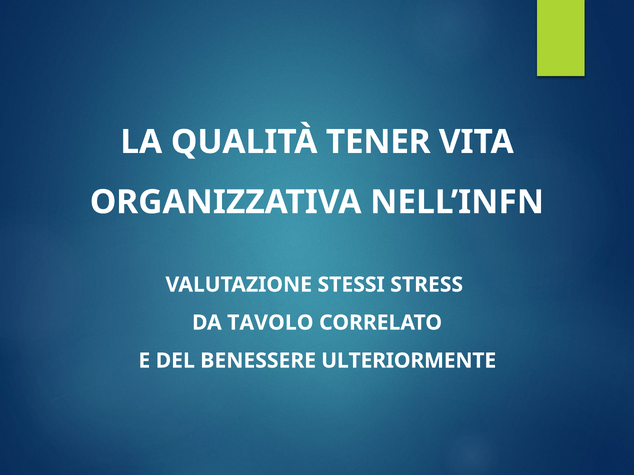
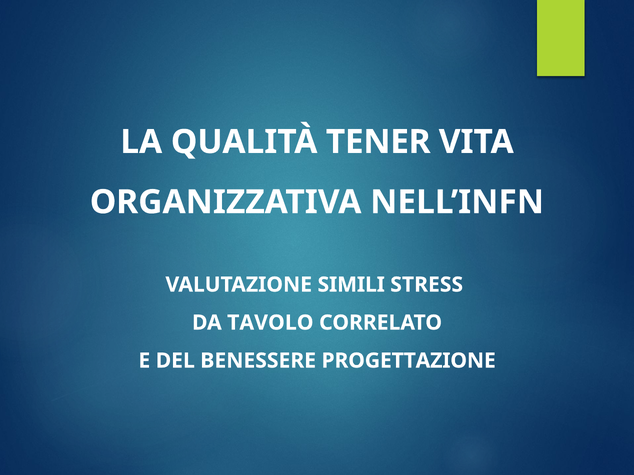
STESSI: STESSI -> SIMILI
ULTERIORMENTE: ULTERIORMENTE -> PROGETTAZIONE
